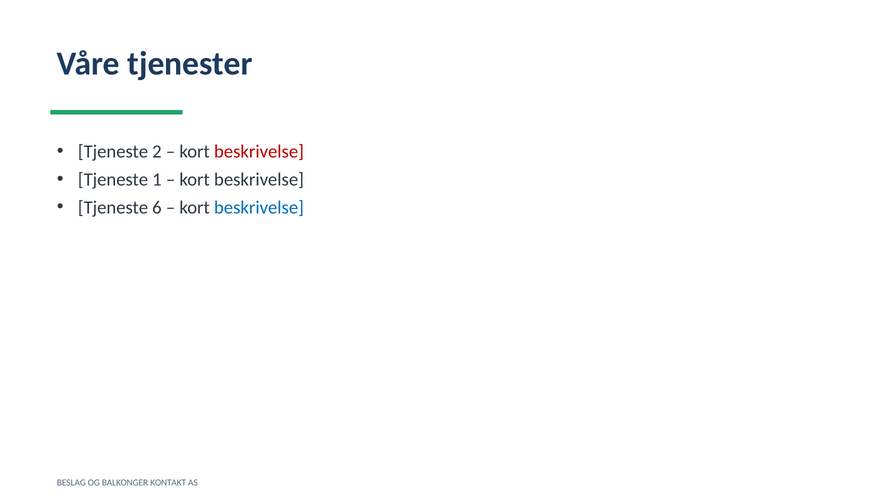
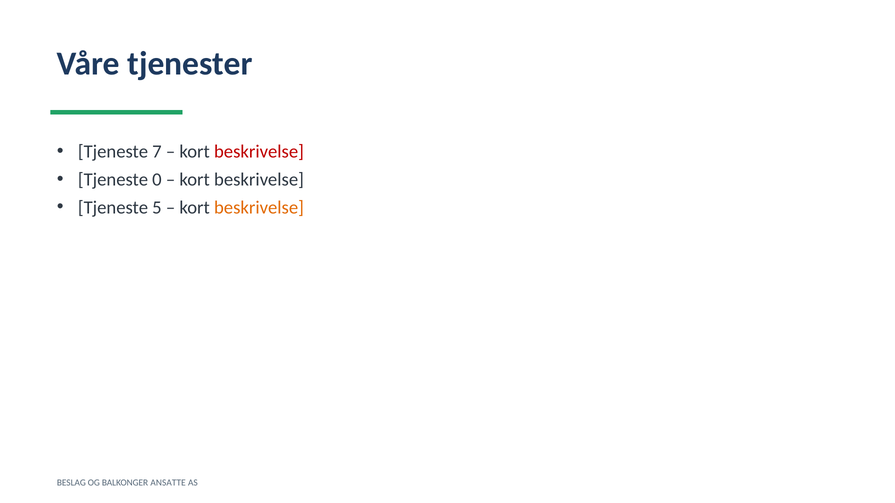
2: 2 -> 7
1: 1 -> 0
6: 6 -> 5
beskrivelse at (259, 208) colour: blue -> orange
KONTAKT: KONTAKT -> ANSATTE
